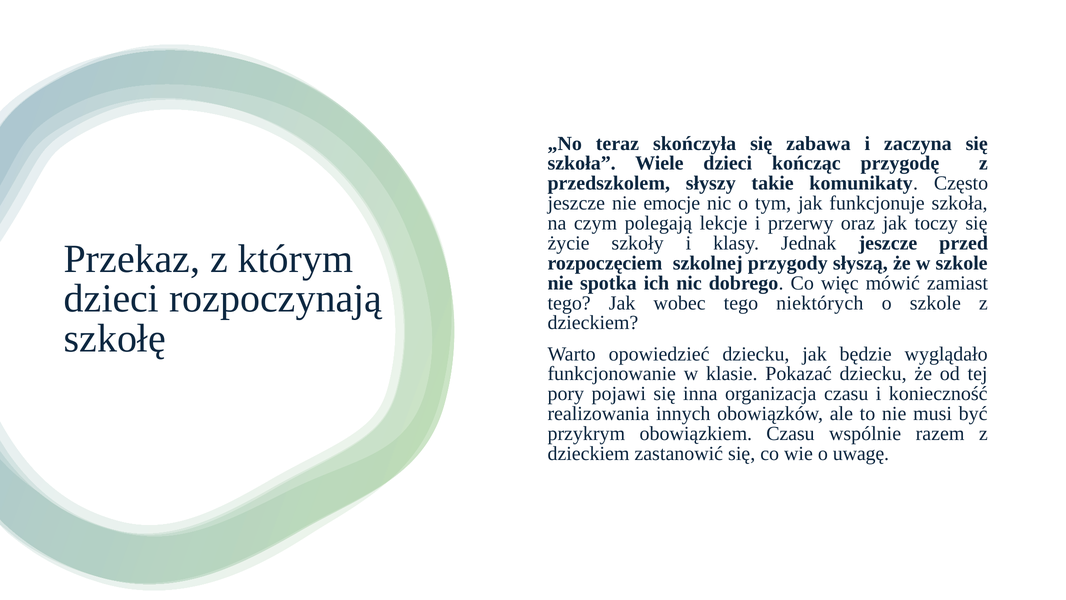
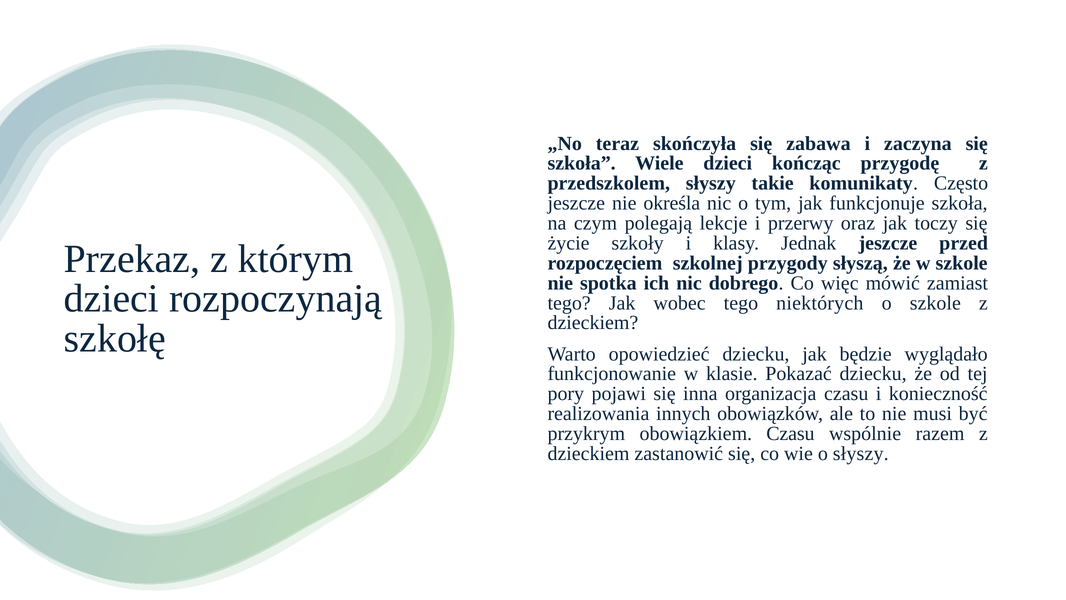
emocje: emocje -> określa
o uwagę: uwagę -> słyszy
